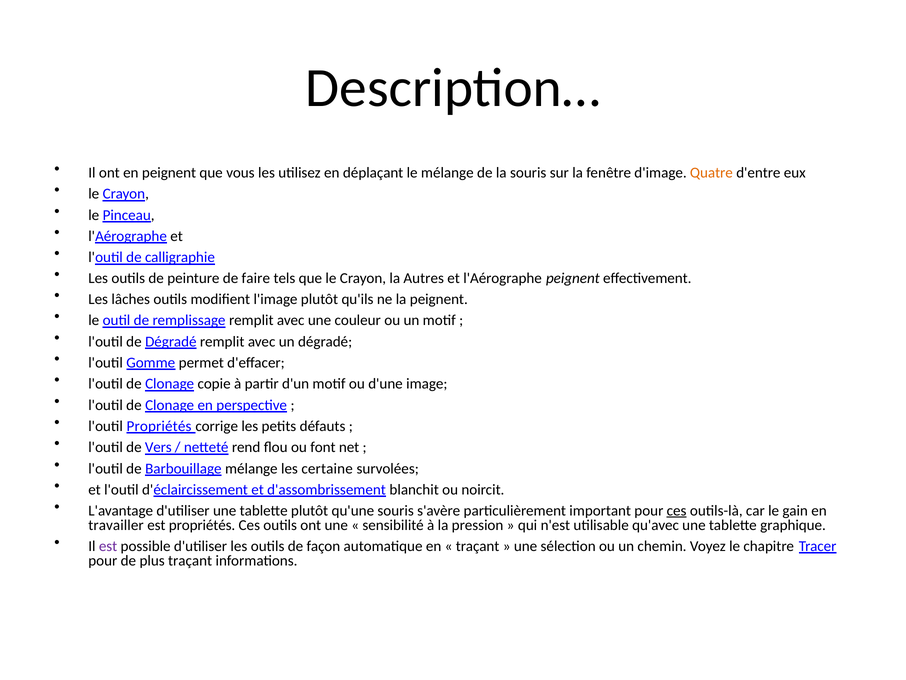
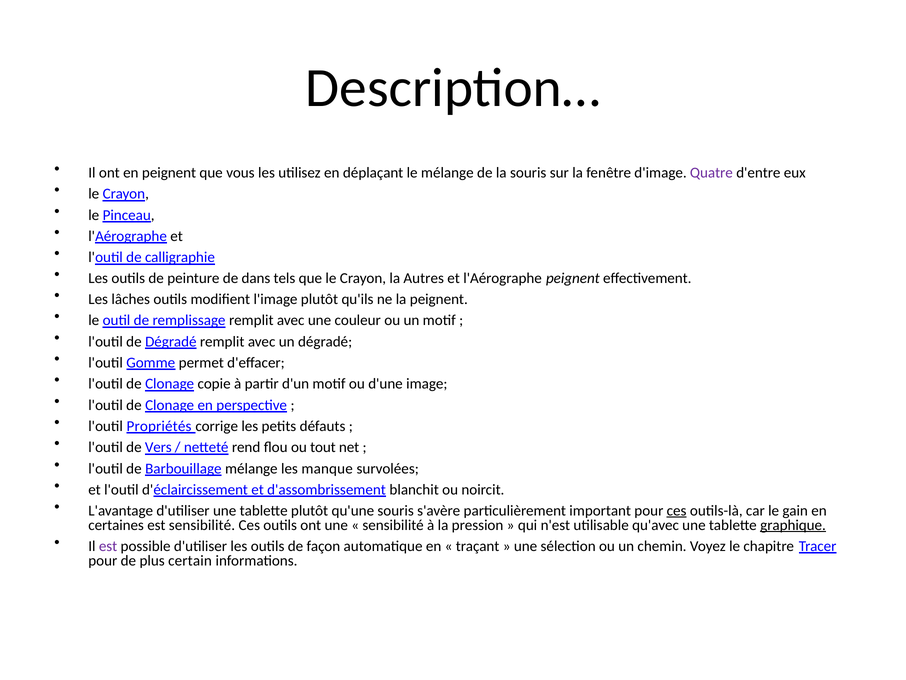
Quatre colour: orange -> purple
faire: faire -> dans
font: font -> tout
certaine: certaine -> manque
travailler: travailler -> certaines
est propriétés: propriétés -> sensibilité
graphique underline: none -> present
plus traçant: traçant -> certain
